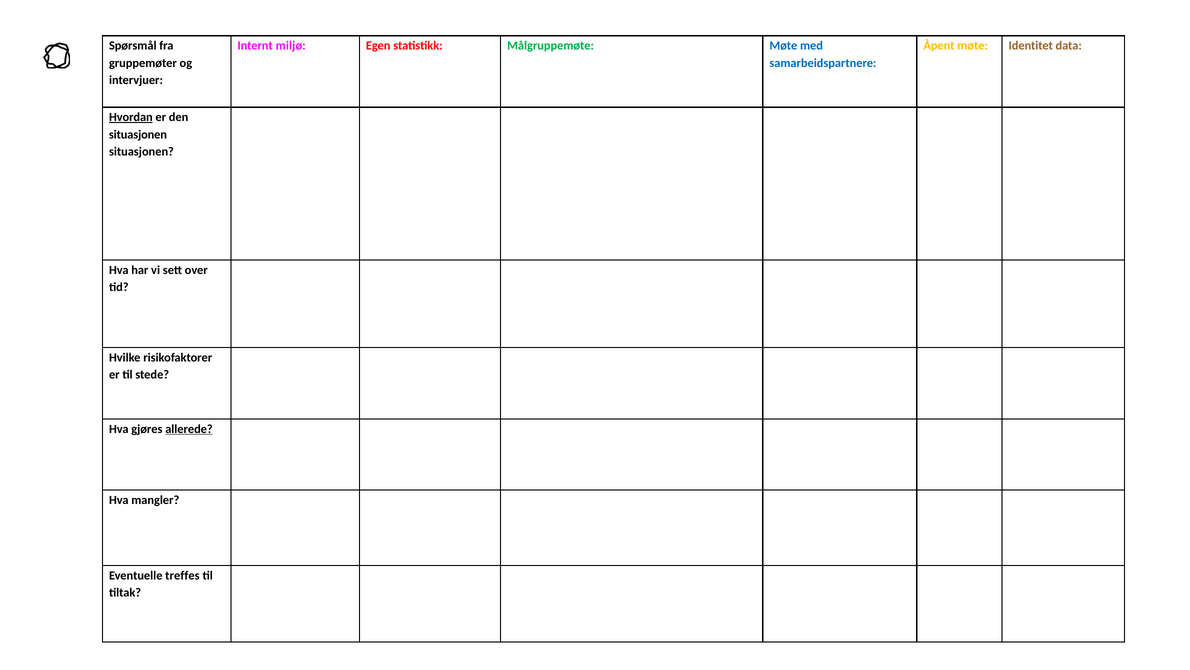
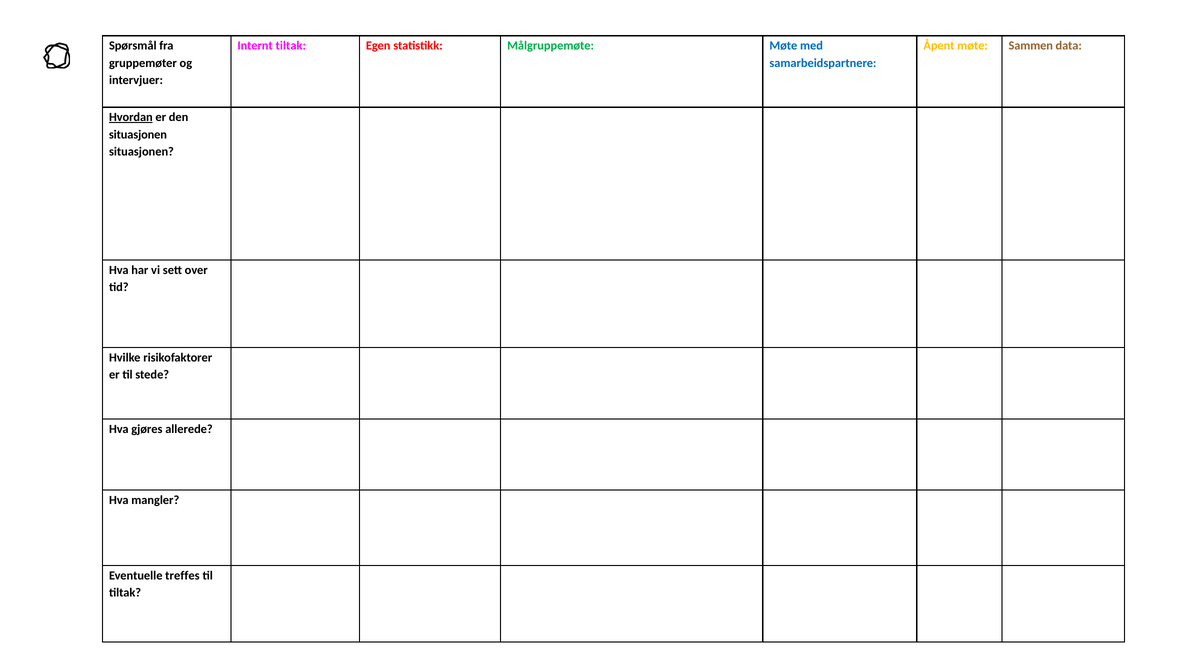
Internt miljø: miljø -> tiltak
Identitet: Identitet -> Sammen
allerede underline: present -> none
